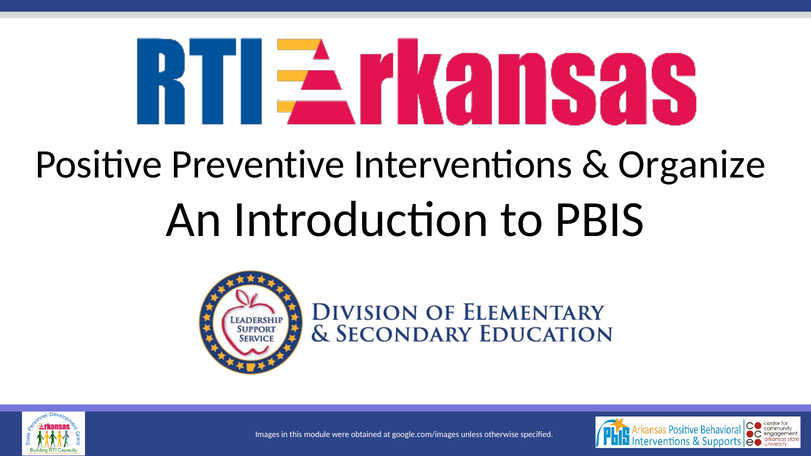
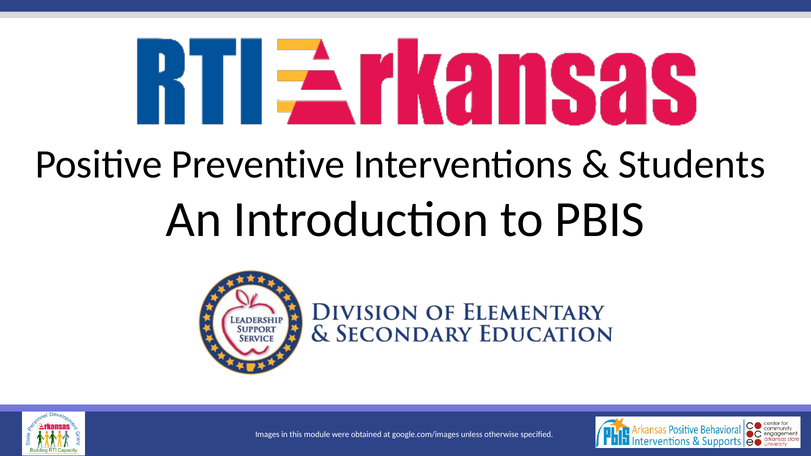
Organize: Organize -> Students
